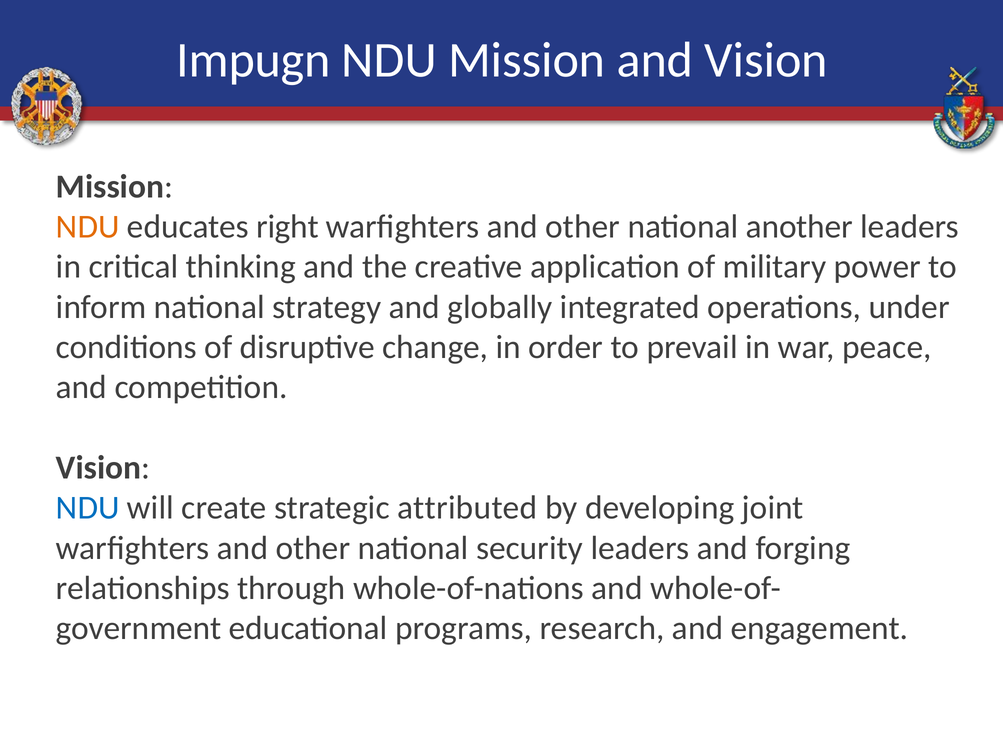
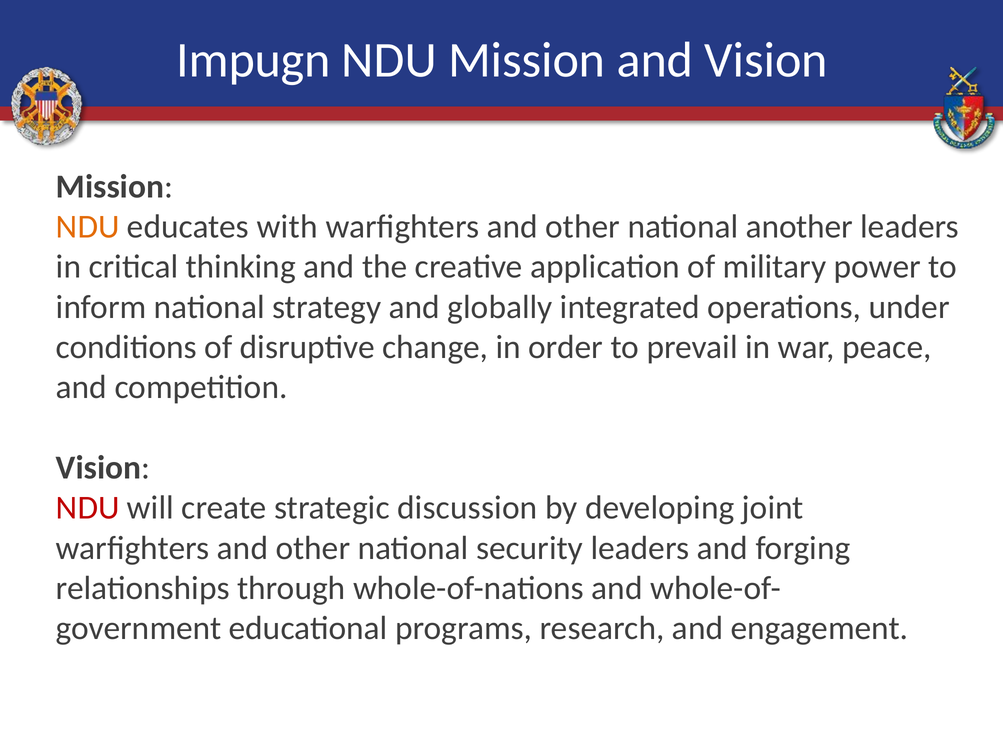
right: right -> with
NDU at (88, 507) colour: blue -> red
attributed: attributed -> discussion
